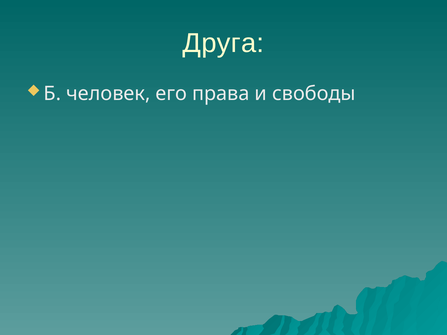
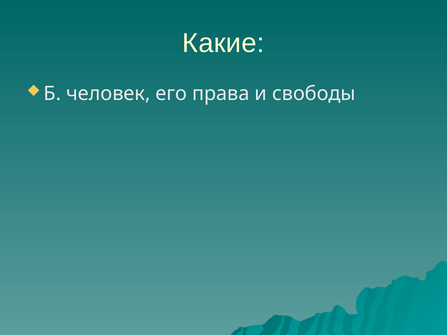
Друга: Друга -> Какие
